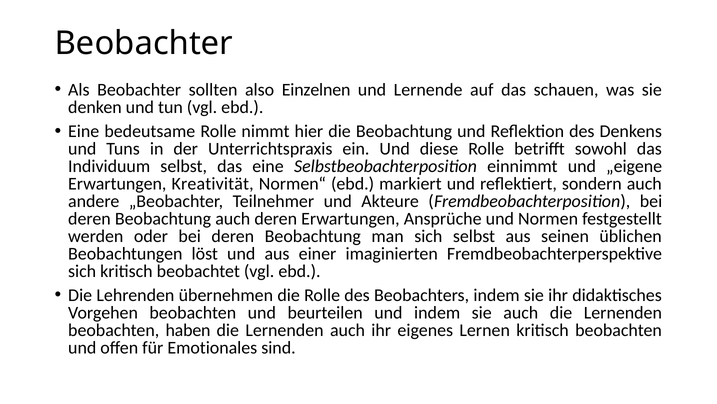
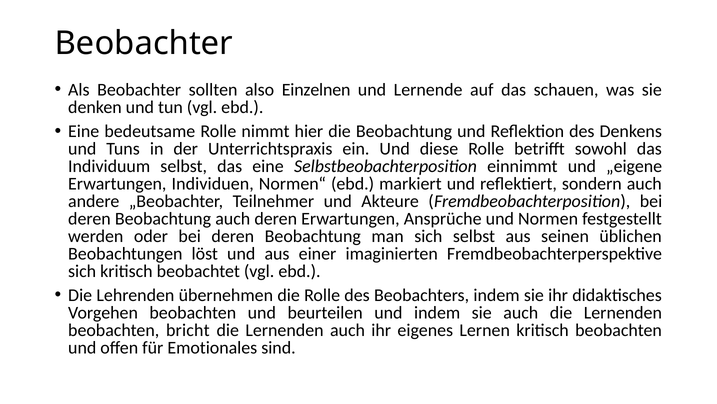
Kreativität: Kreativität -> Individuen
haben: haben -> bricht
